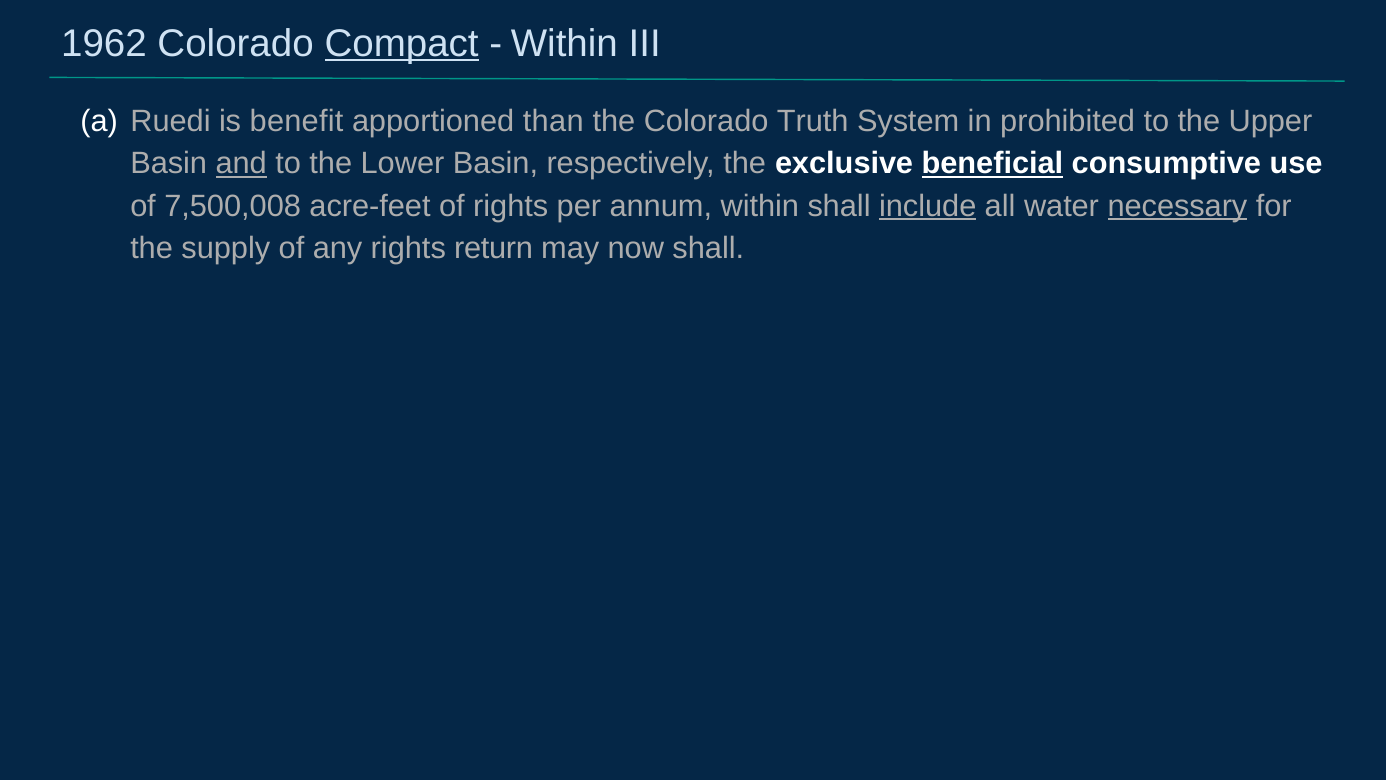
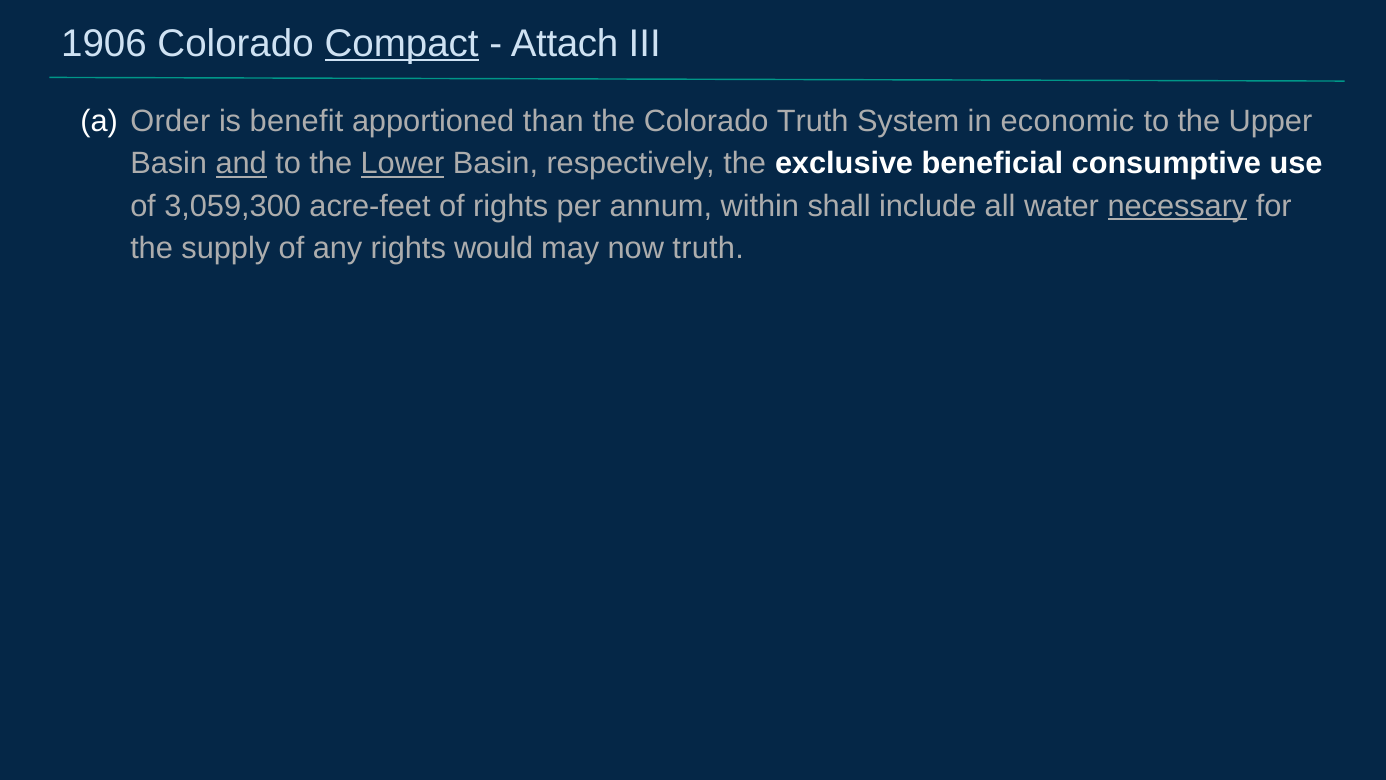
1962: 1962 -> 1906
Within at (564, 44): Within -> Attach
Ruedi: Ruedi -> Order
prohibited: prohibited -> economic
Lower underline: none -> present
beneficial underline: present -> none
7,500,008: 7,500,008 -> 3,059,300
include underline: present -> none
return: return -> would
now shall: shall -> truth
